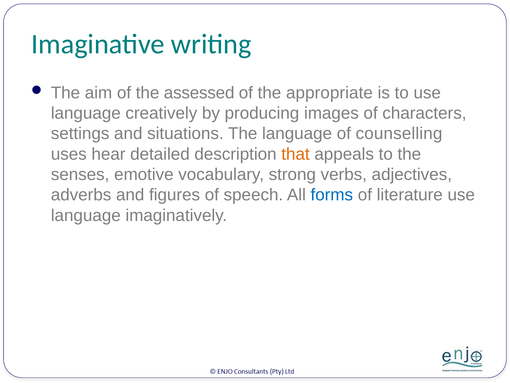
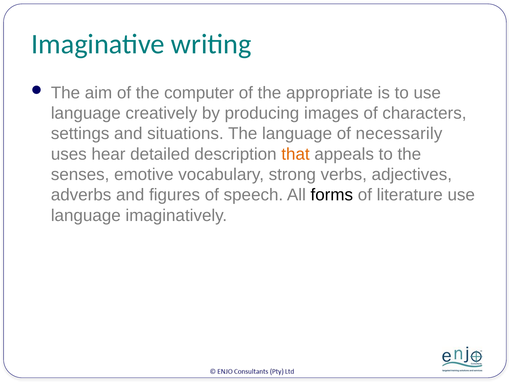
assessed: assessed -> computer
counselling: counselling -> necessarily
forms colour: blue -> black
